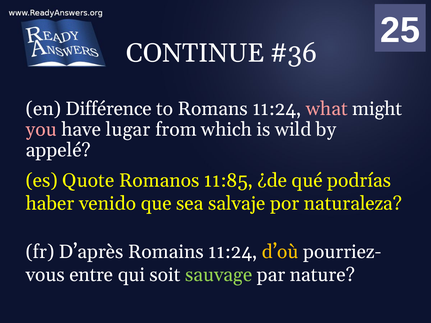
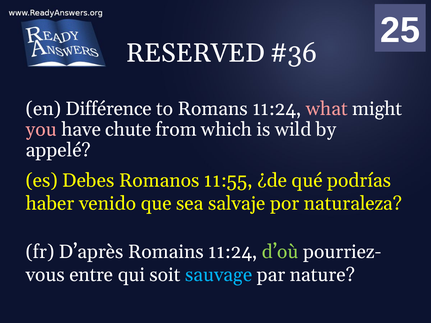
CONTINUE: CONTINUE -> RESERVED
lugar: lugar -> chute
Quote: Quote -> Debes
11:85: 11:85 -> 11:55
d’où colour: yellow -> light green
sauvage colour: light green -> light blue
